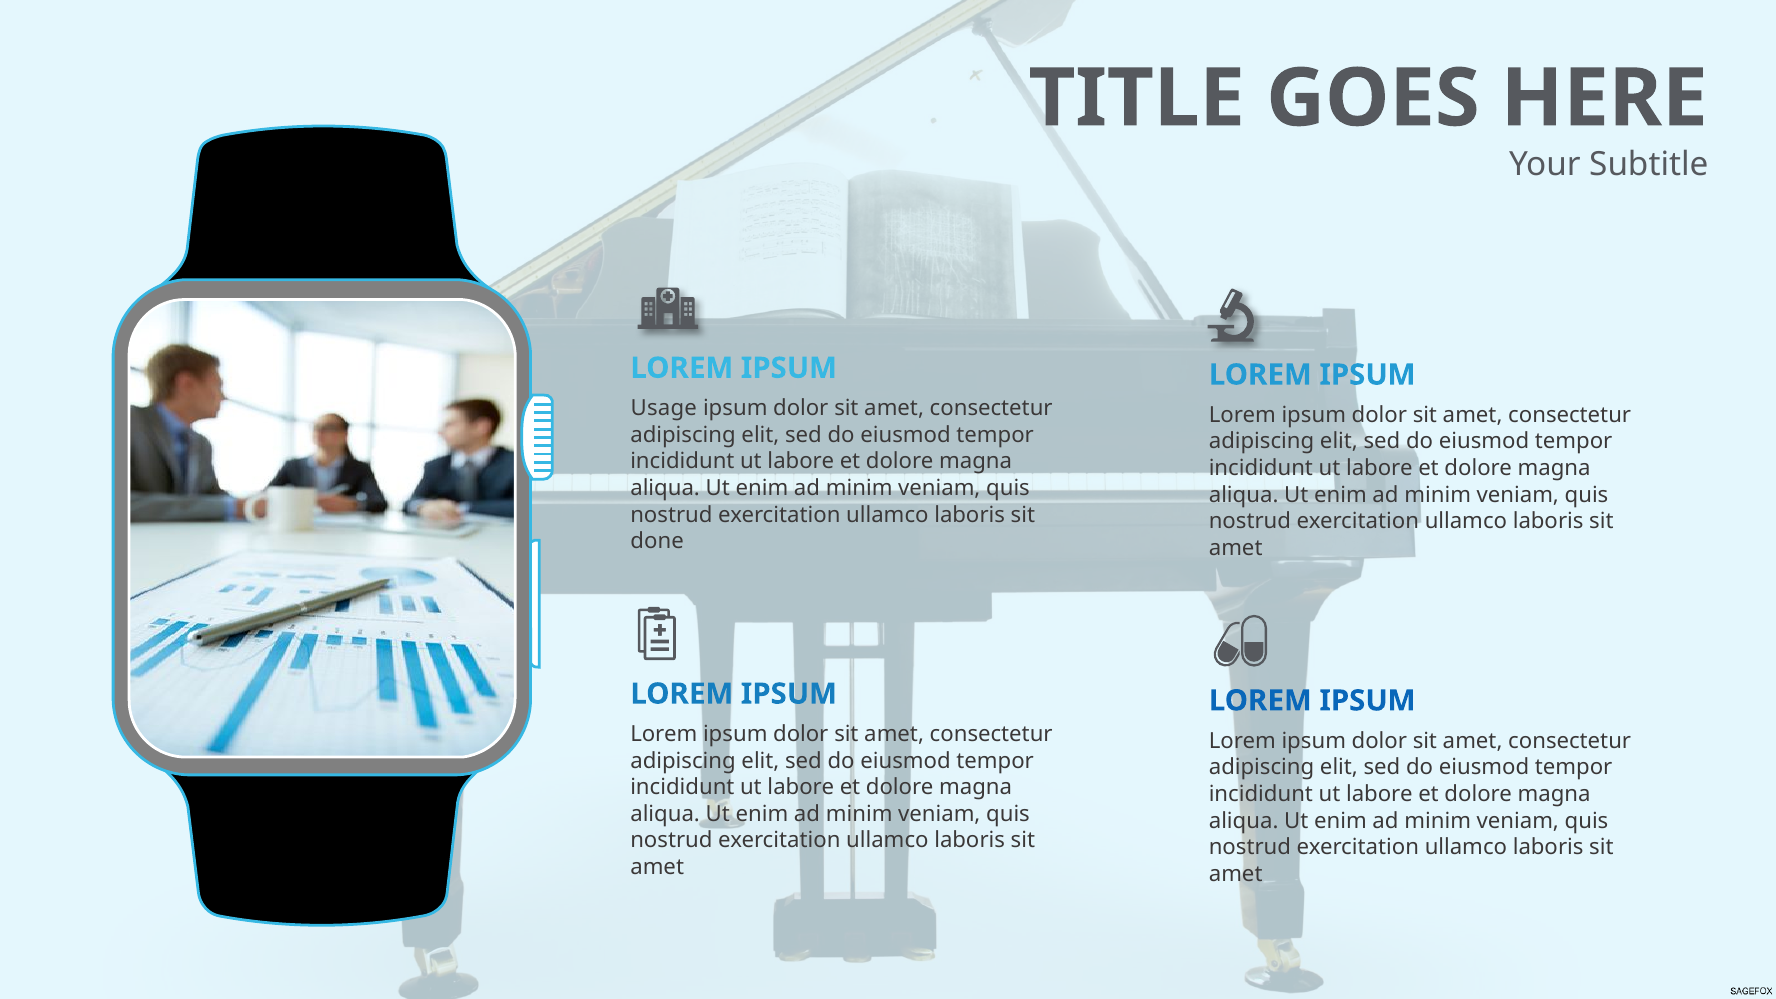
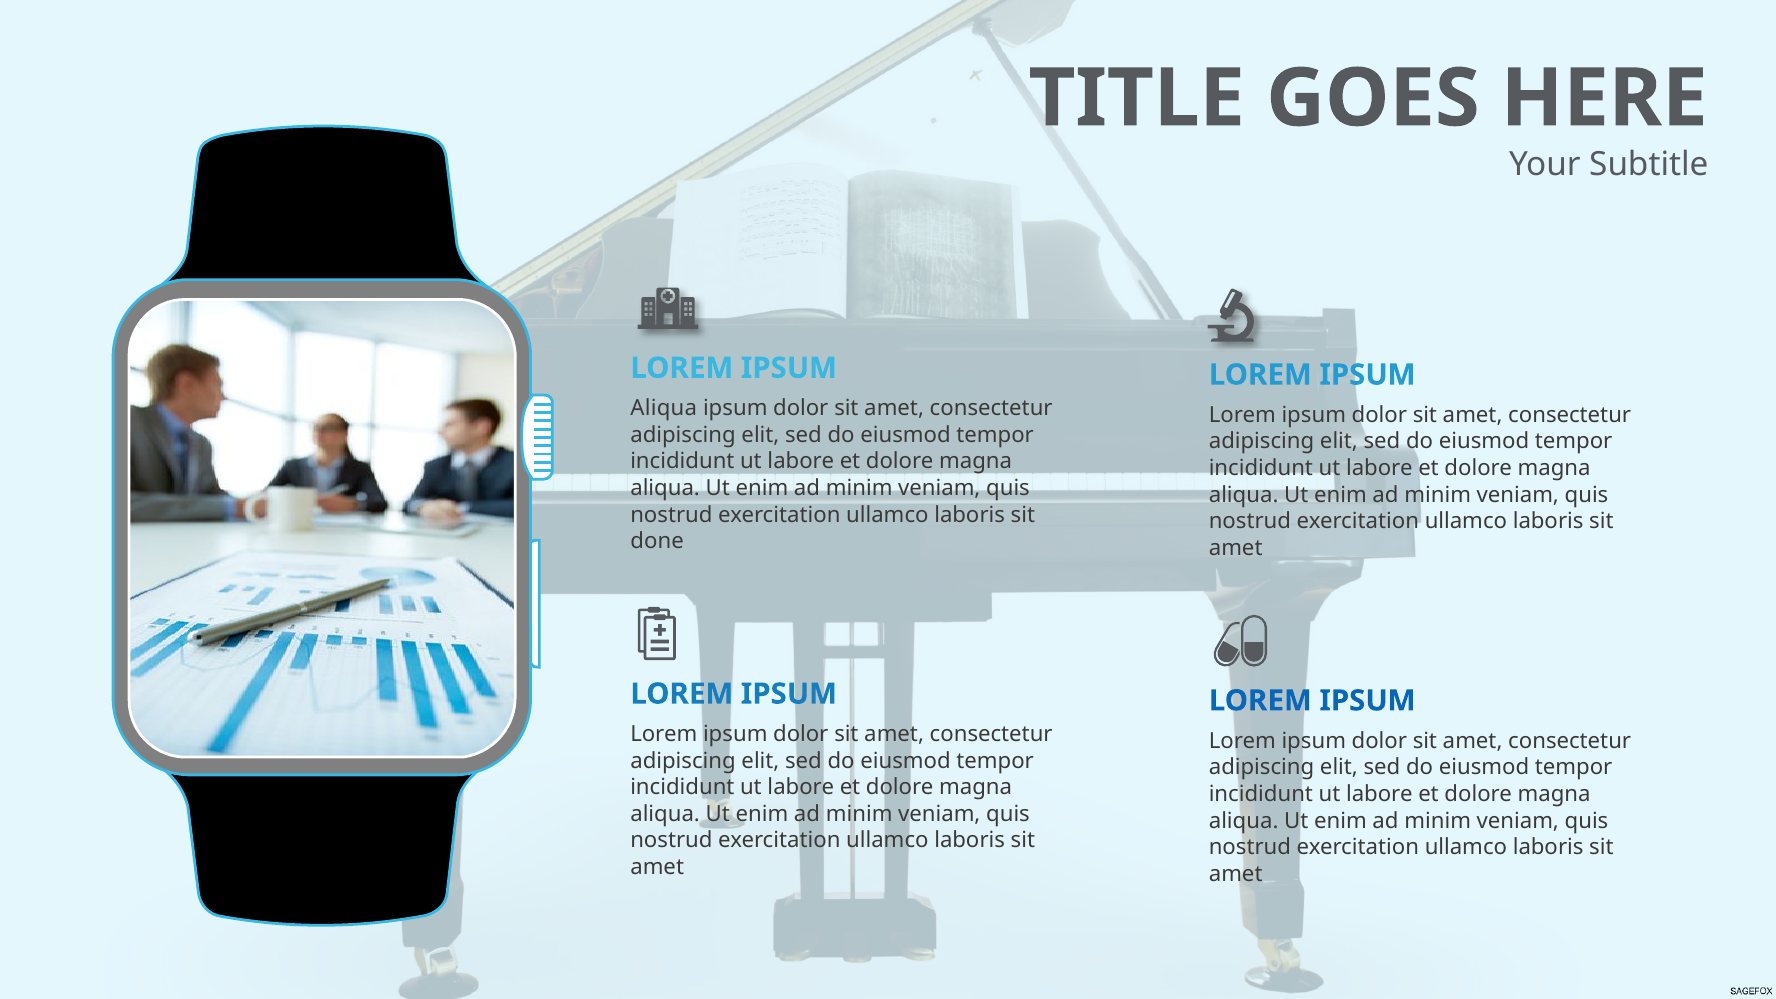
Usage at (664, 408): Usage -> Aliqua
